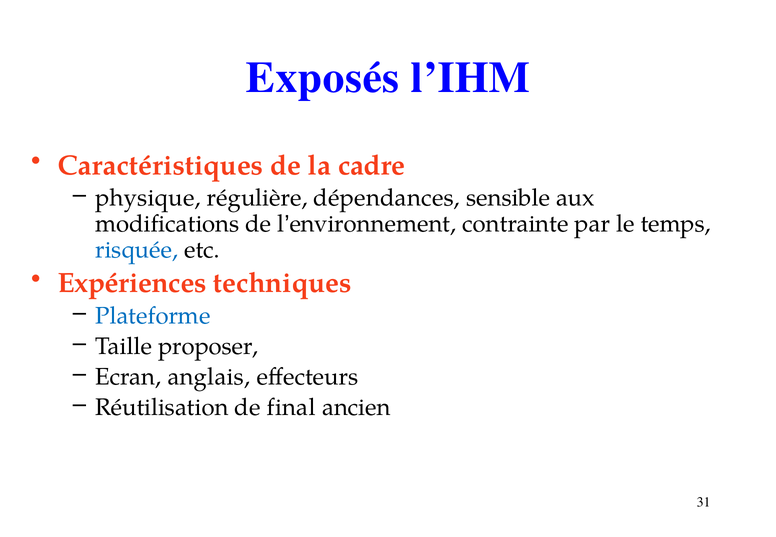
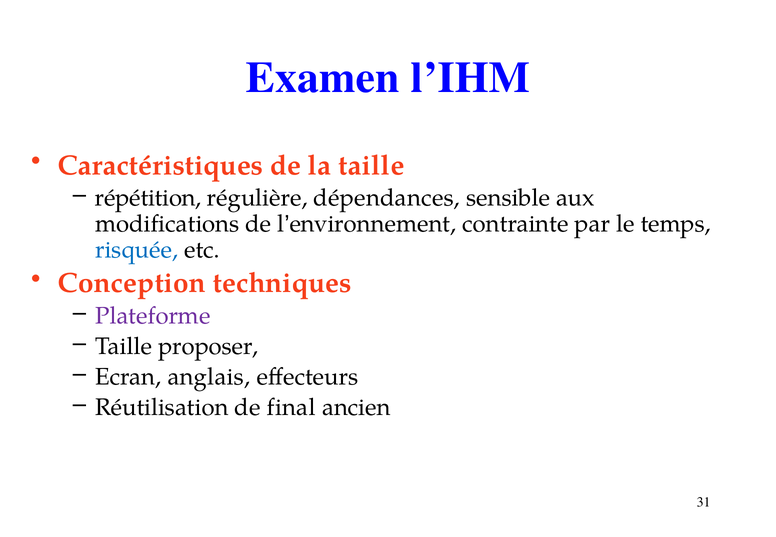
Exposés: Exposés -> Examen
la cadre: cadre -> taille
physique: physique -> répétition
Expériences: Expériences -> Conception
Plateforme colour: blue -> purple
